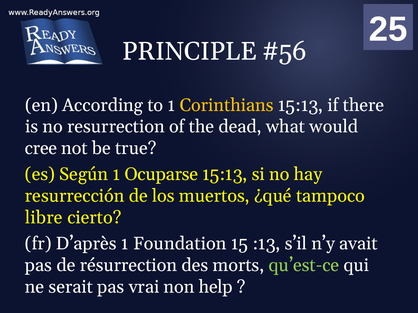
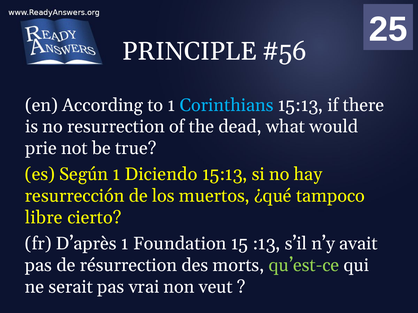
Corinthians colour: yellow -> light blue
cree: cree -> prie
Ocuparse: Ocuparse -> Diciendo
help: help -> veut
